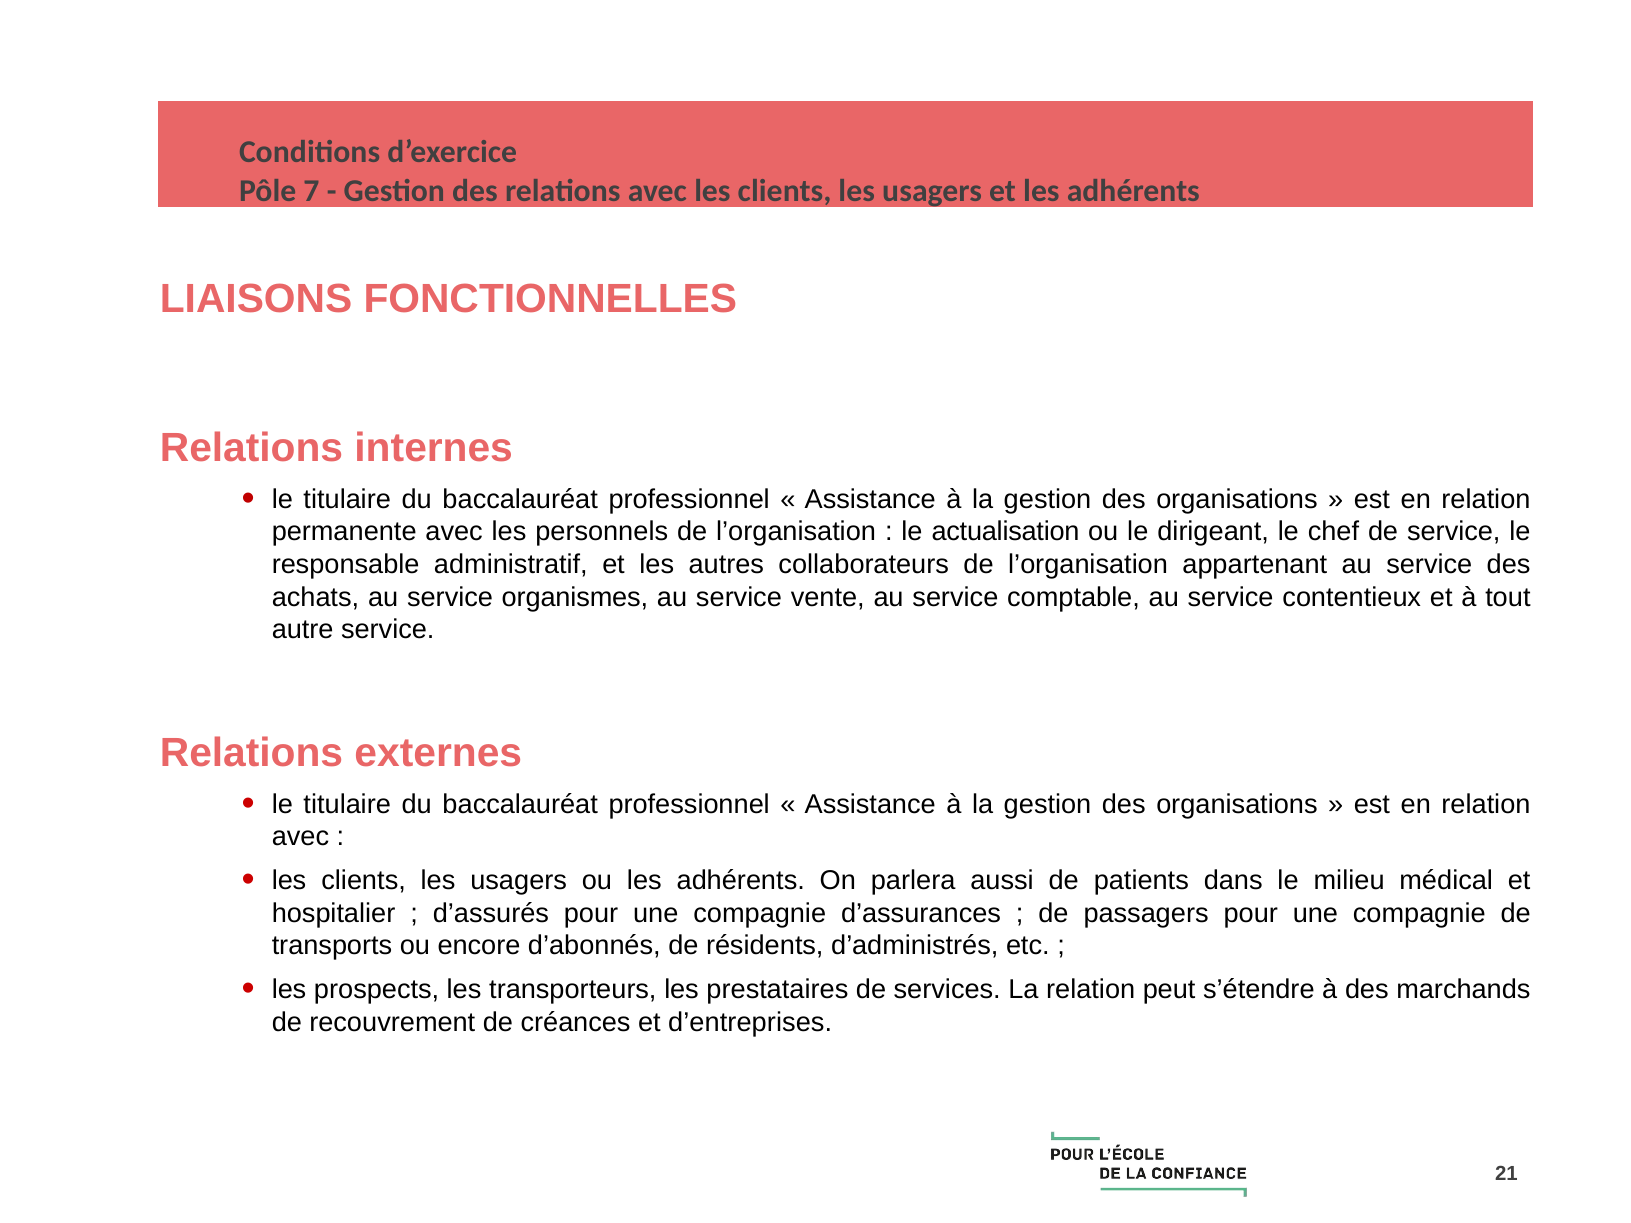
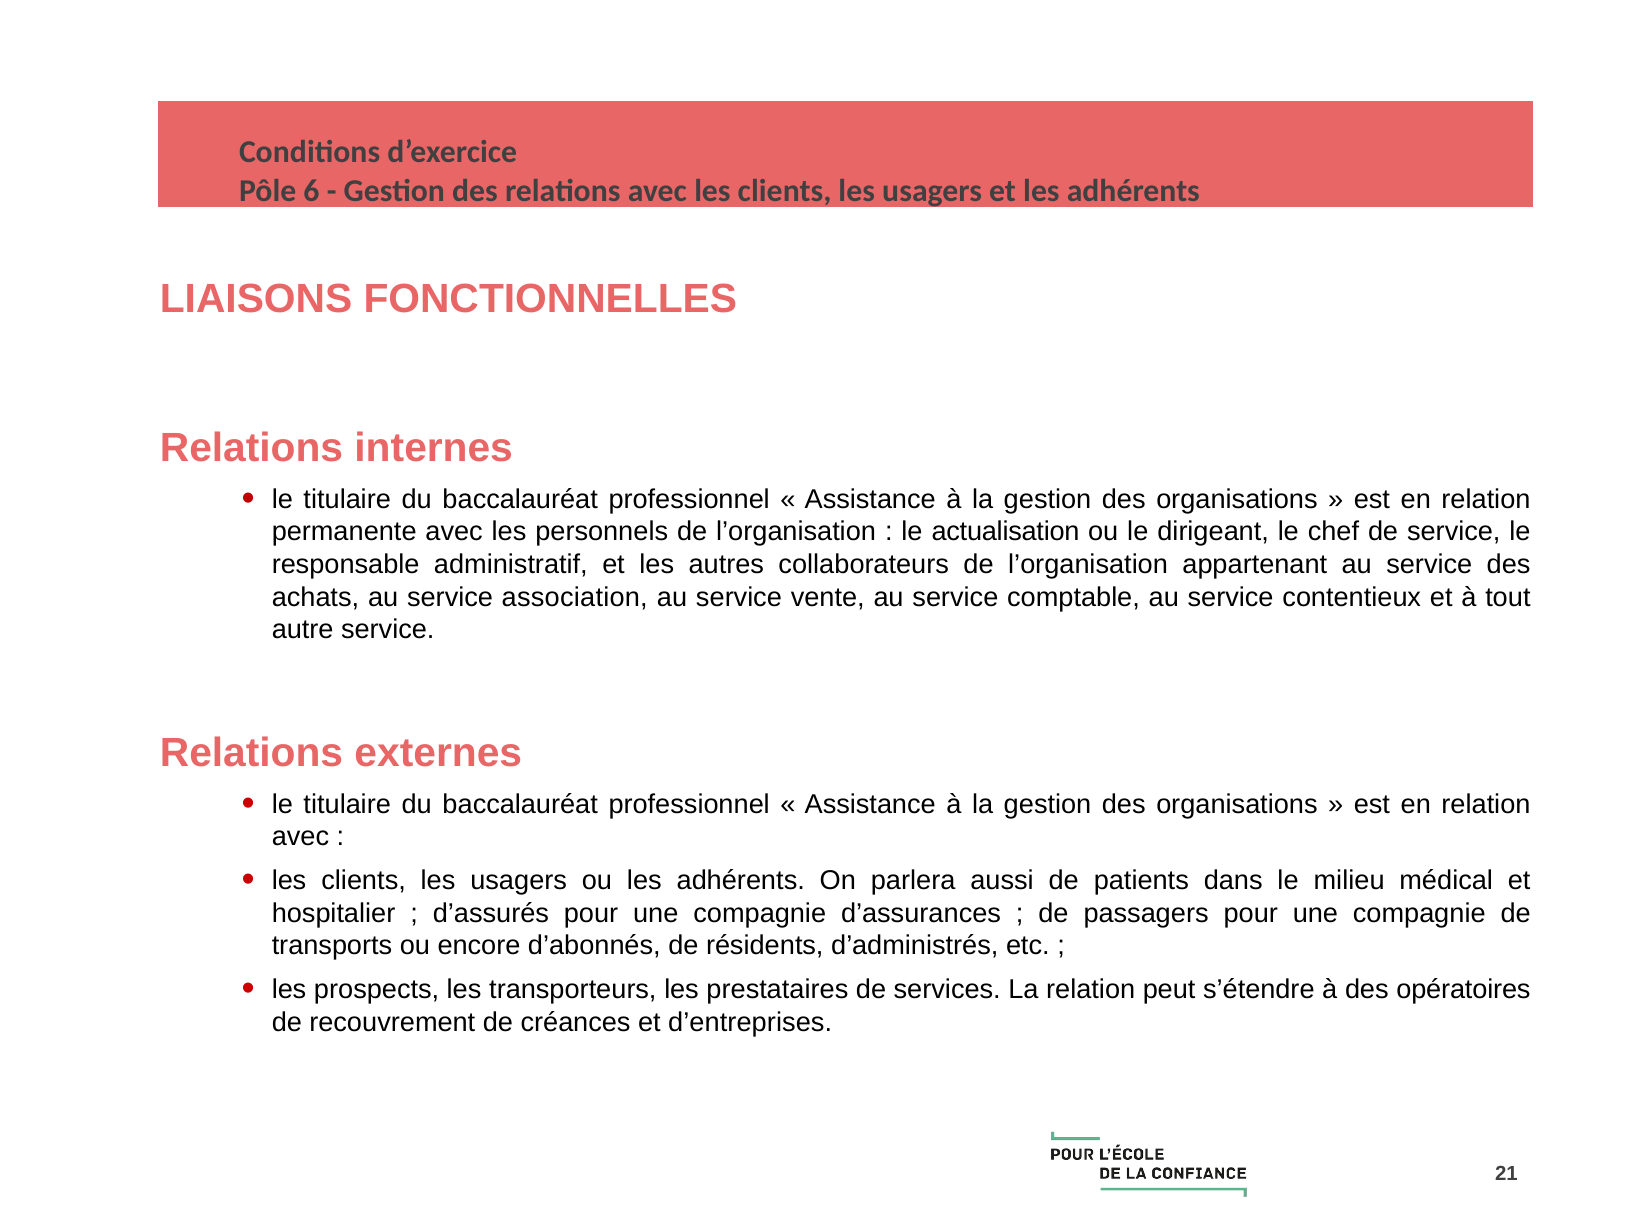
7: 7 -> 6
organismes: organismes -> association
marchands: marchands -> opératoires
